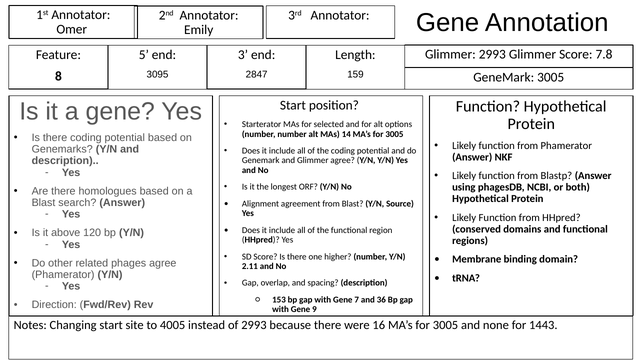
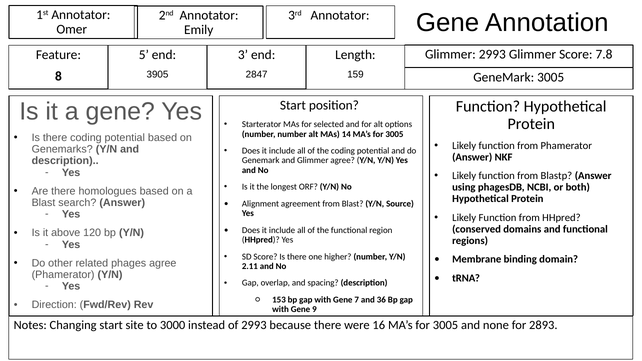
3095: 3095 -> 3905
4005: 4005 -> 3000
1443: 1443 -> 2893
